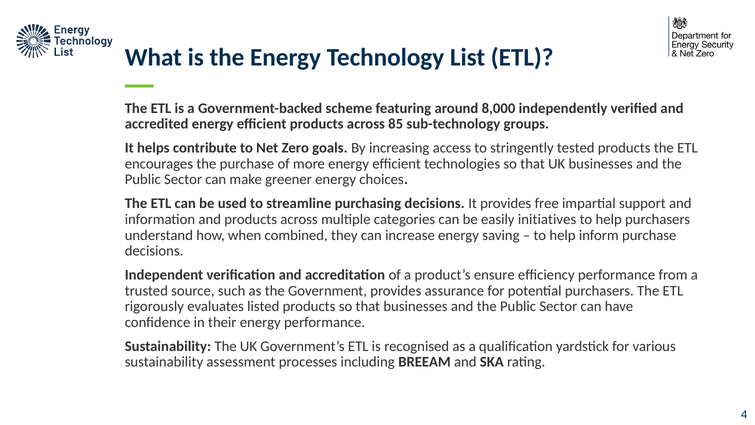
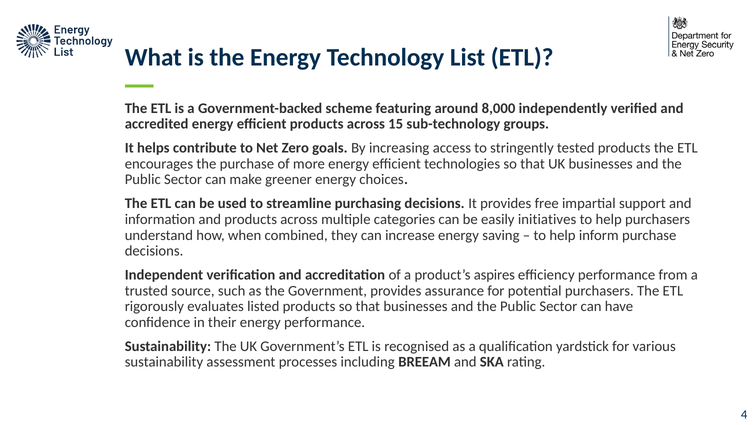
85: 85 -> 15
ensure: ensure -> aspires
